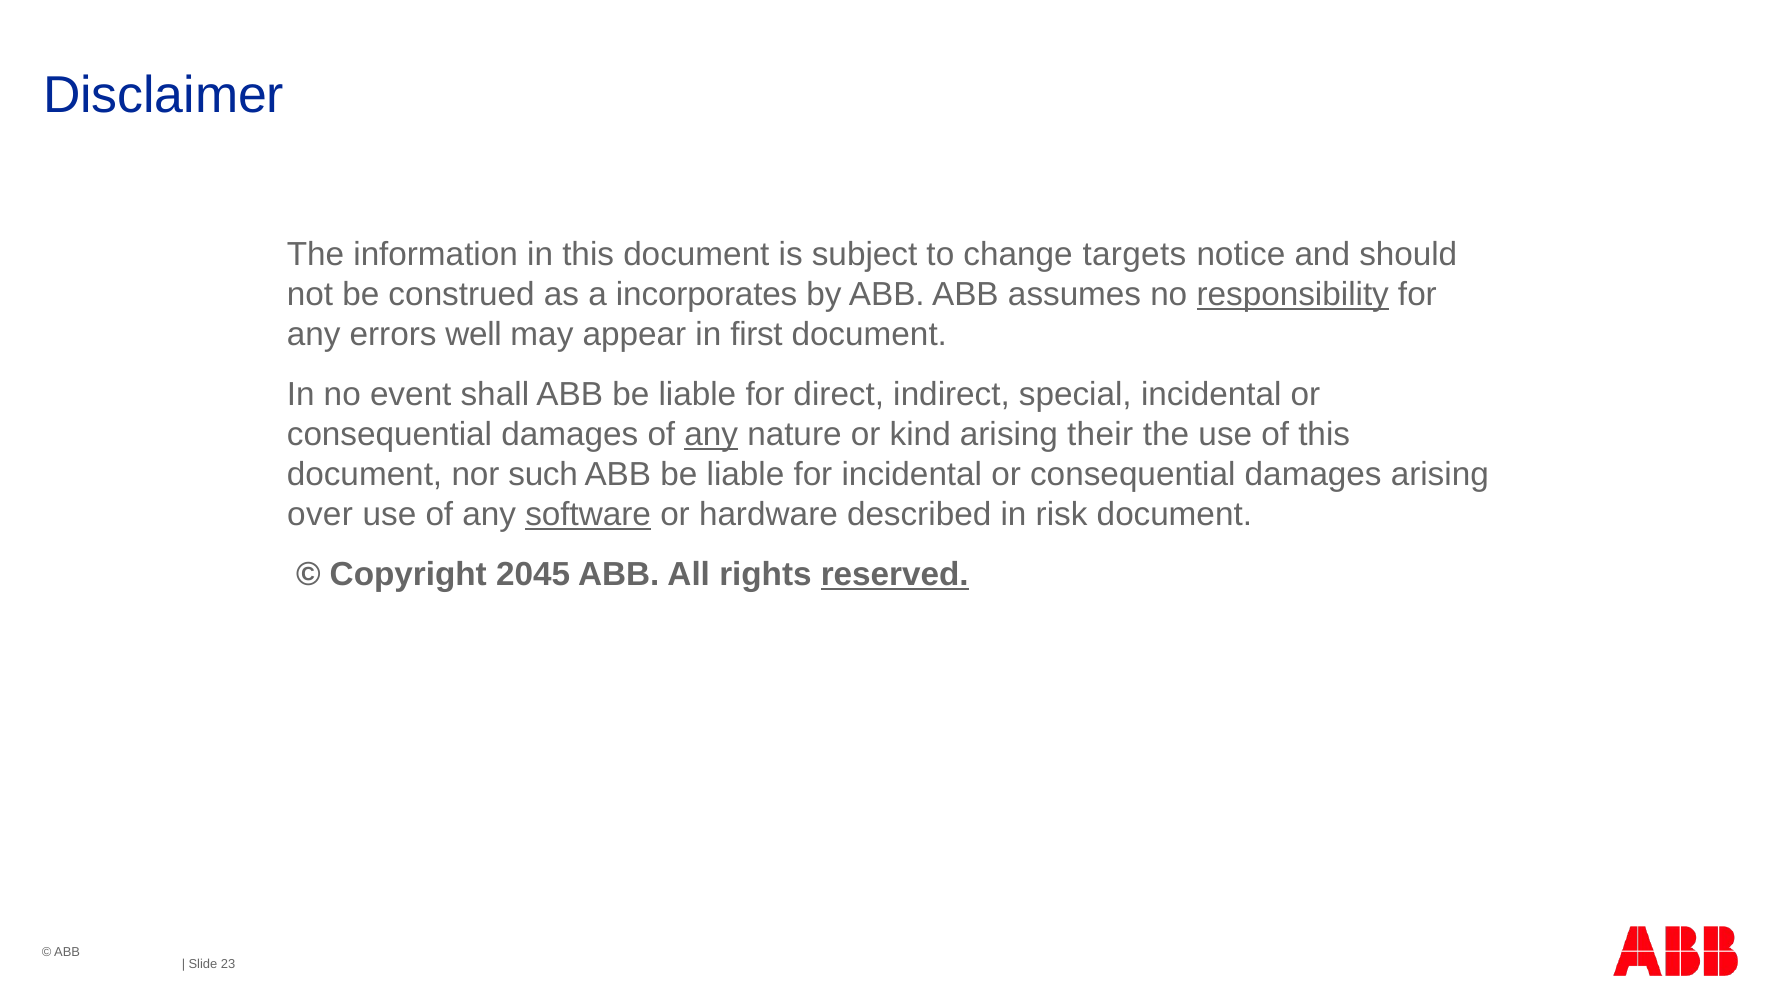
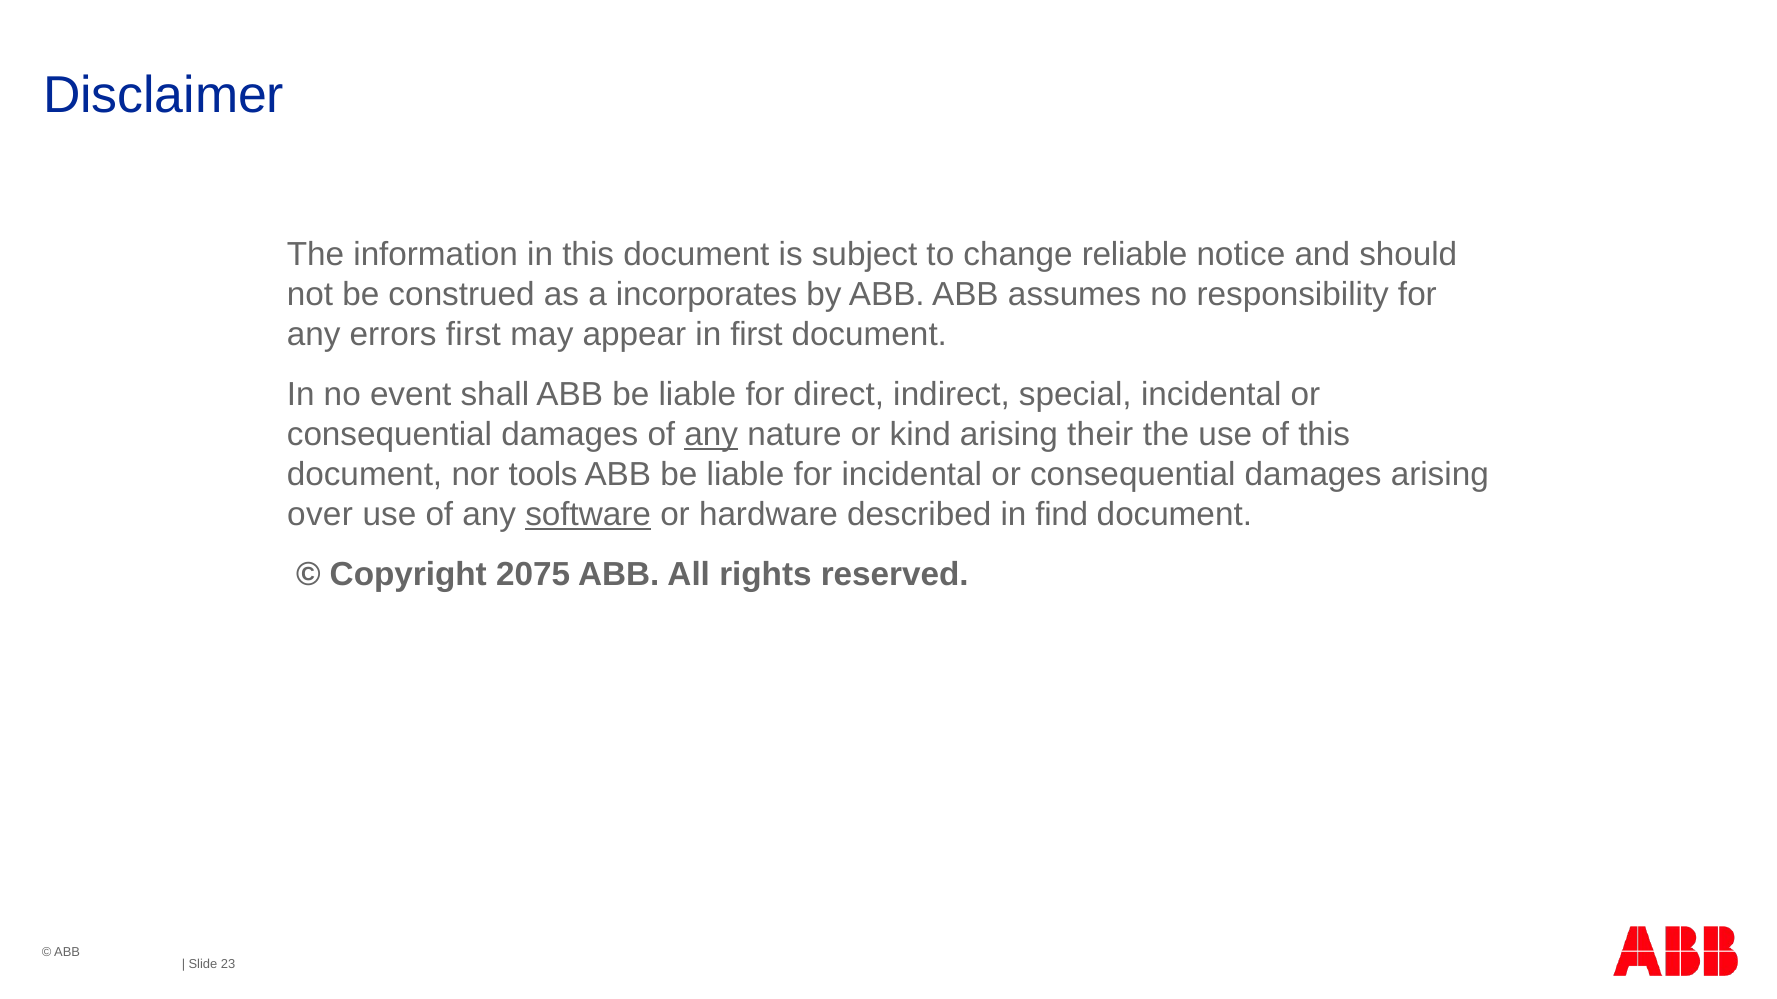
targets: targets -> reliable
responsibility underline: present -> none
errors well: well -> first
such: such -> tools
risk: risk -> find
2045: 2045 -> 2075
reserved underline: present -> none
